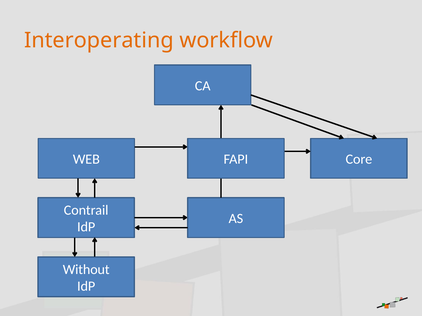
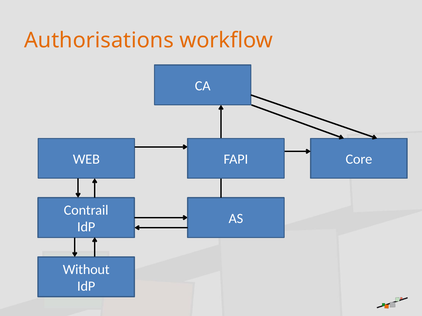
Interoperating: Interoperating -> Authorisations
